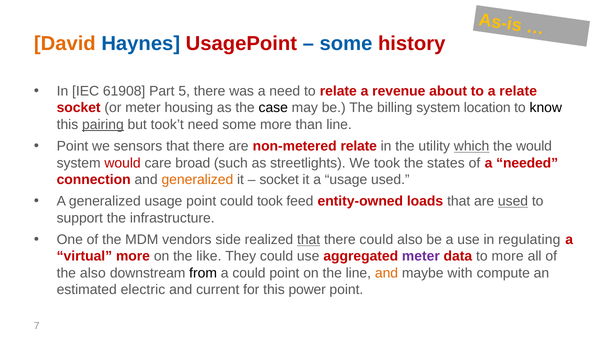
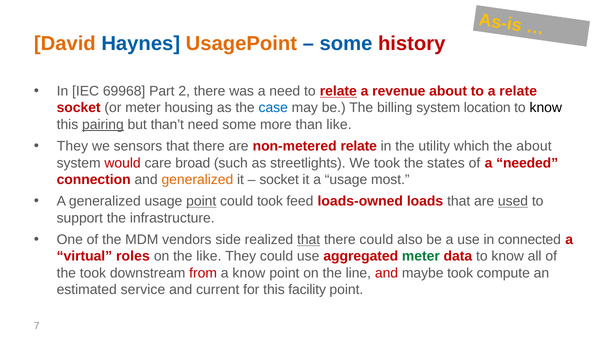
UsagePoint colour: red -> orange
61908: 61908 -> 69968
5: 5 -> 2
relate at (338, 91) underline: none -> present
case colour: black -> blue
took’t: took’t -> than’t
than line: line -> like
Point at (73, 146): Point -> They
which underline: present -> none
the would: would -> about
usage used: used -> most
point at (201, 202) underline: none -> present
entity-owned: entity-owned -> loads-owned
regulating: regulating -> connected
virtual more: more -> roles
meter at (421, 257) colour: purple -> green
data to more: more -> know
the also: also -> took
from colour: black -> red
a could: could -> know
and at (386, 273) colour: orange -> red
maybe with: with -> took
electric: electric -> service
power: power -> facility
